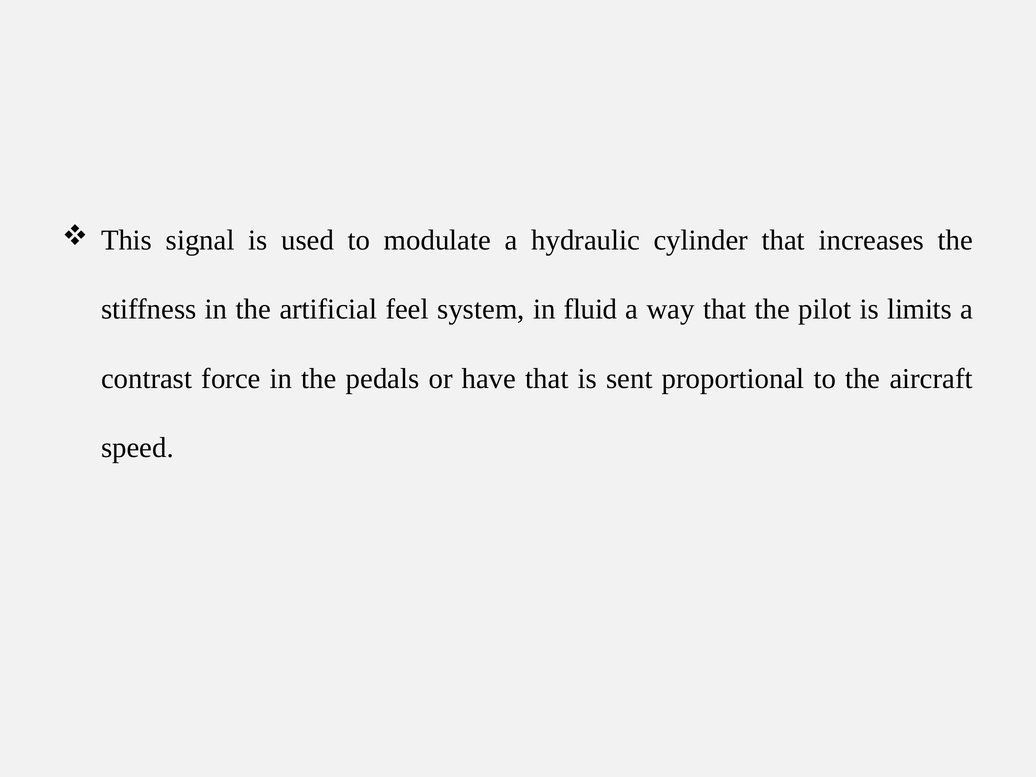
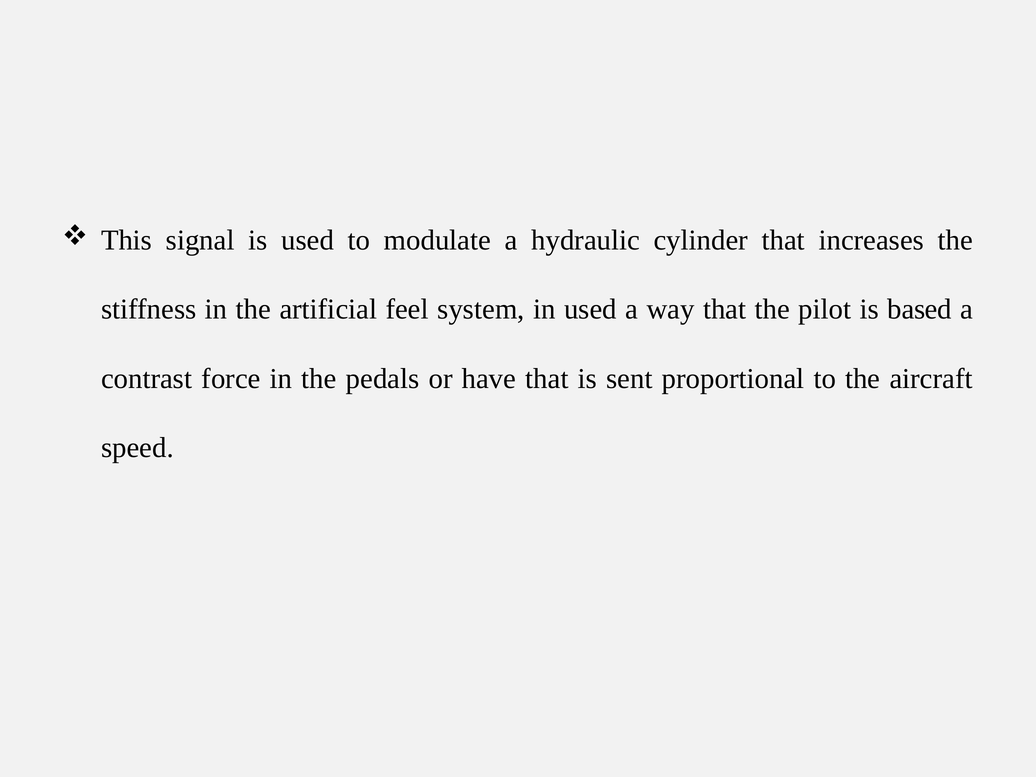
in fluid: fluid -> used
limits: limits -> based
